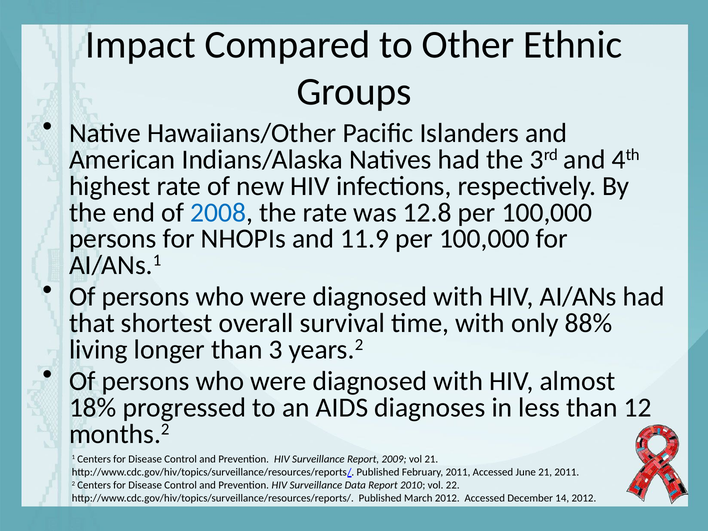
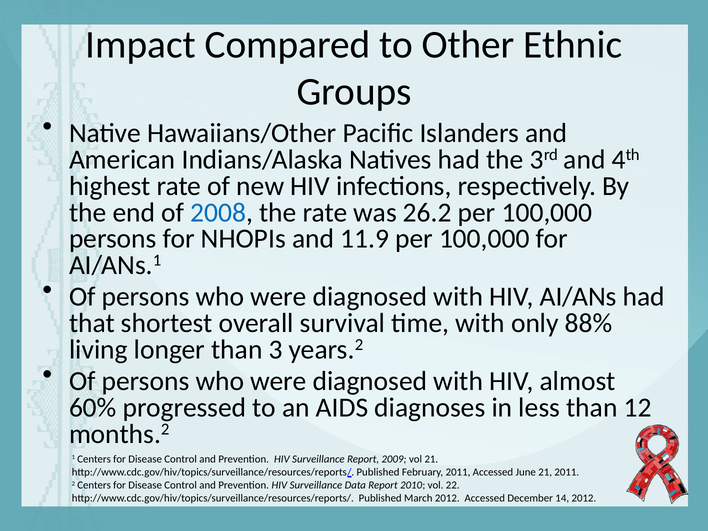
12.8: 12.8 -> 26.2
18%: 18% -> 60%
